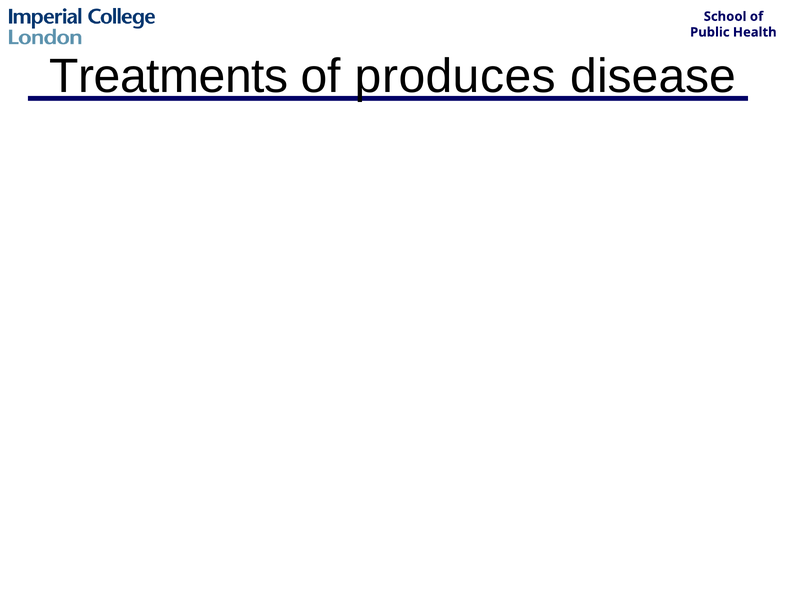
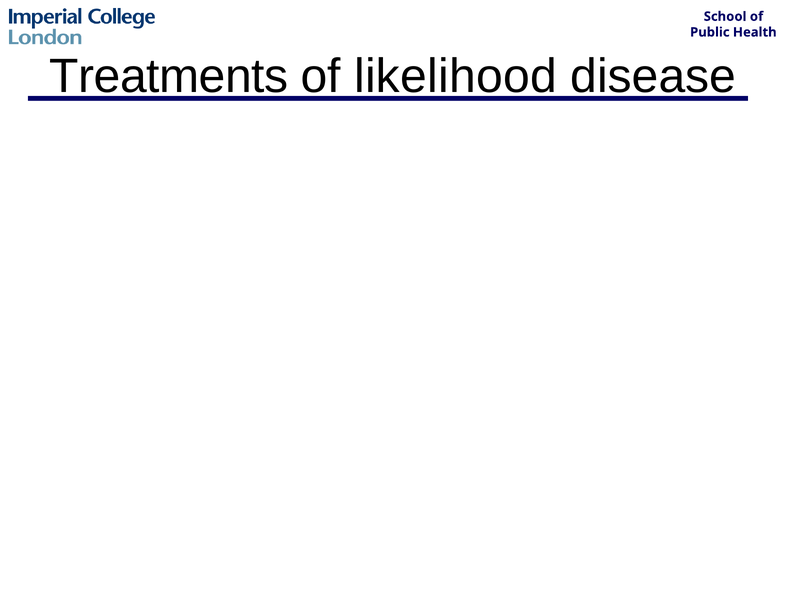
produces: produces -> likelihood
